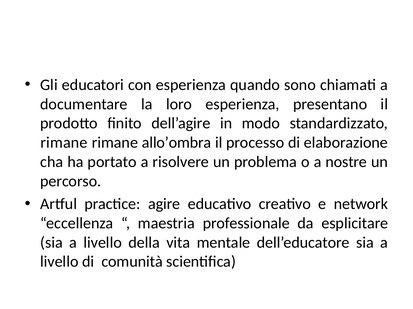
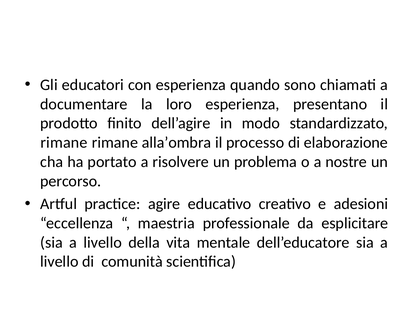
allo’ombra: allo’ombra -> alla’ombra
network: network -> adesioni
